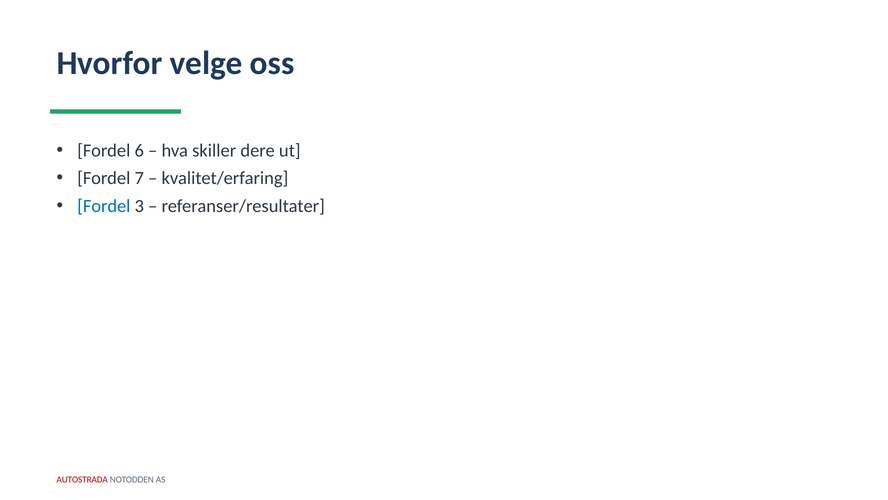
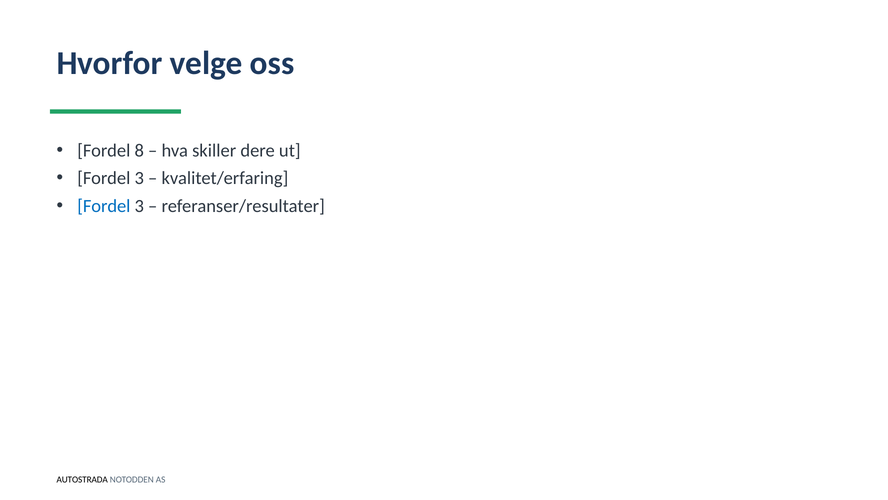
6: 6 -> 8
7 at (139, 178): 7 -> 3
AUTOSTRADA colour: red -> black
